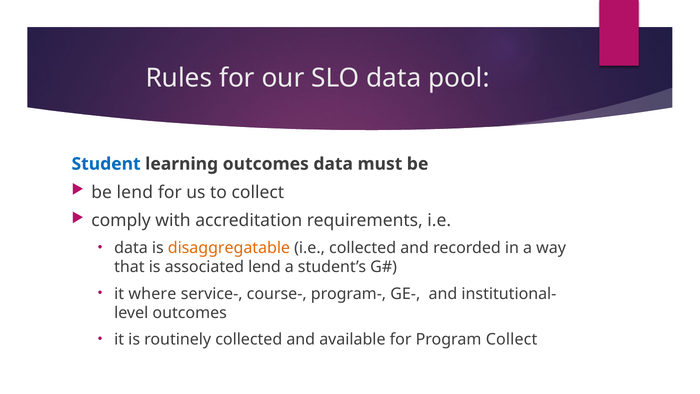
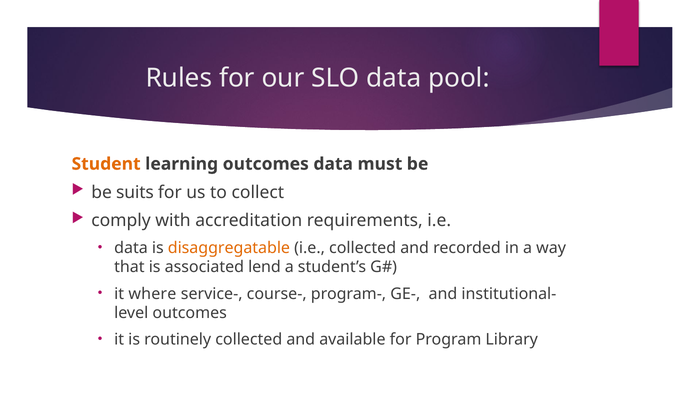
Student colour: blue -> orange
be lend: lend -> suits
Program Collect: Collect -> Library
